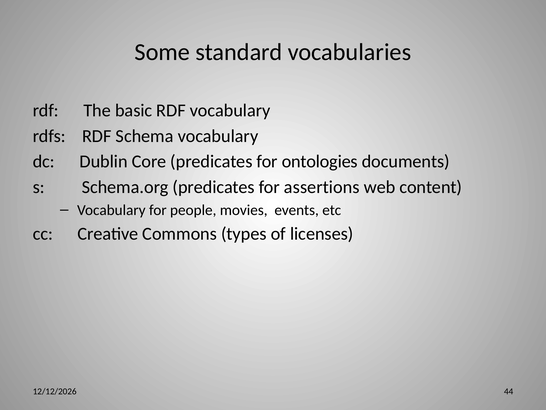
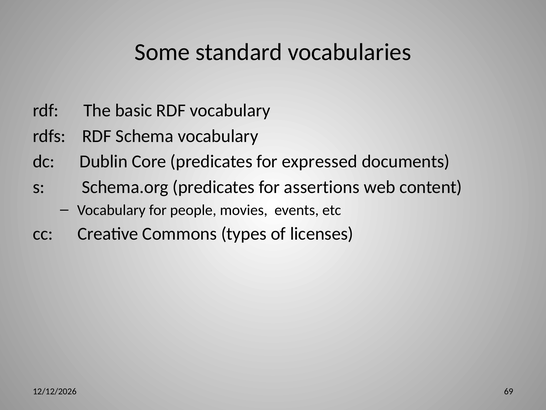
ontologies: ontologies -> expressed
44: 44 -> 69
